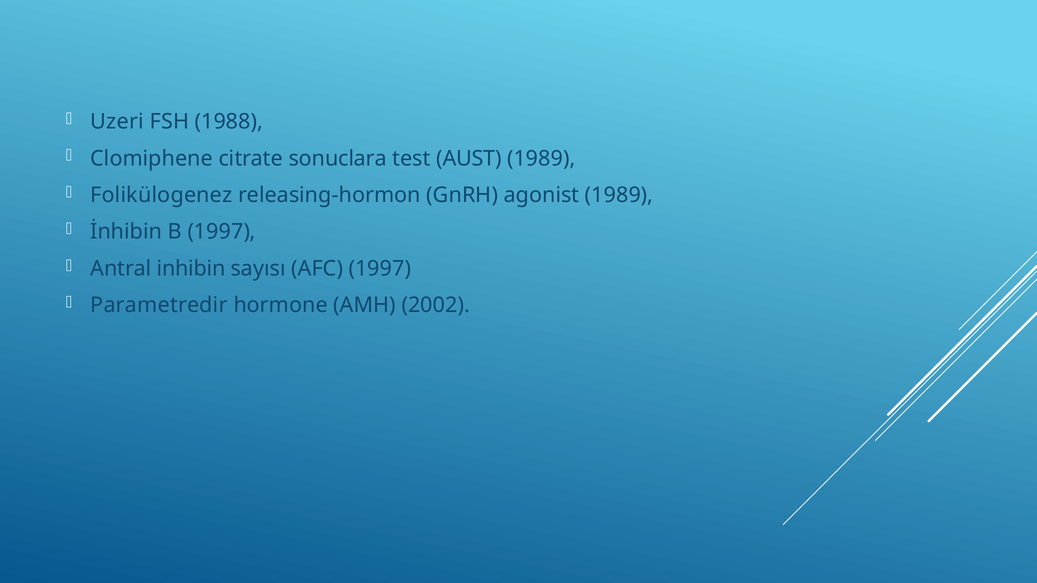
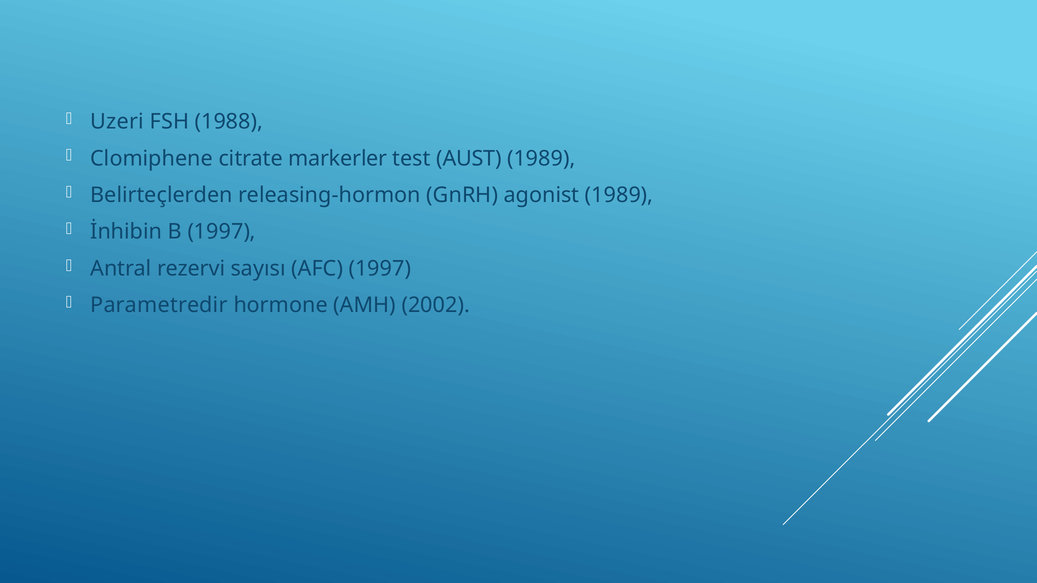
sonuclara: sonuclara -> markerler
Folikülogenez: Folikülogenez -> Belirteçlerden
inhibin: inhibin -> rezervi
